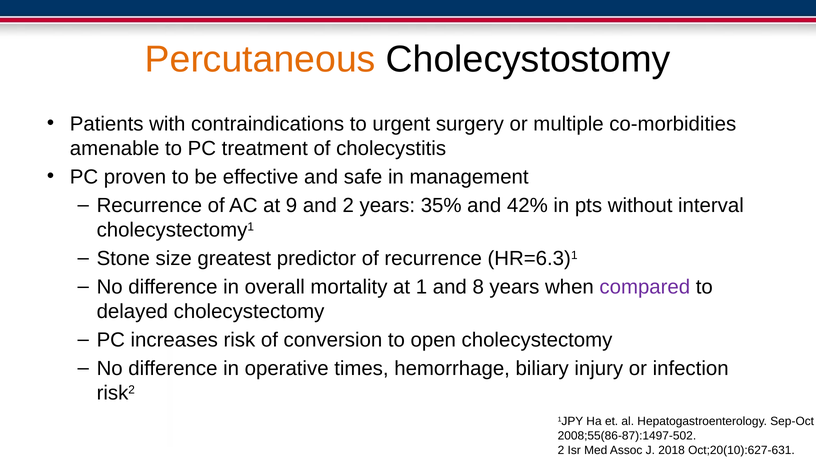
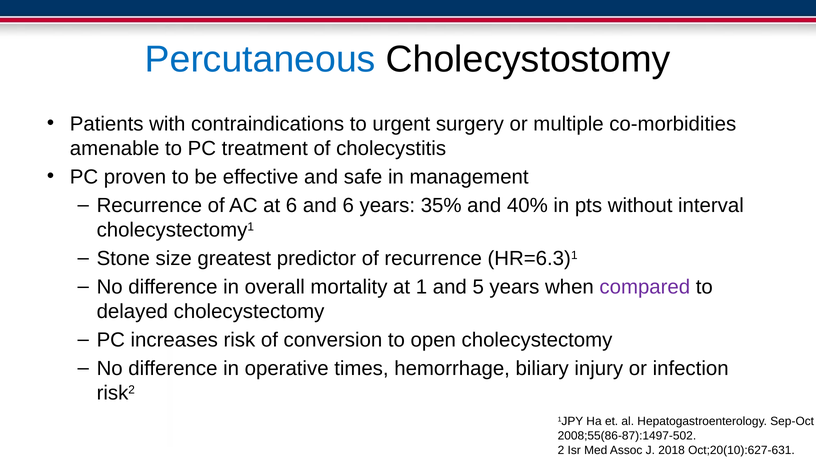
Percutaneous colour: orange -> blue
at 9: 9 -> 6
and 2: 2 -> 6
42%: 42% -> 40%
8: 8 -> 5
